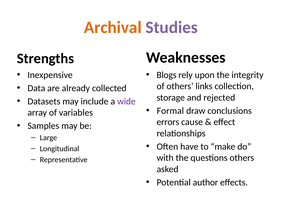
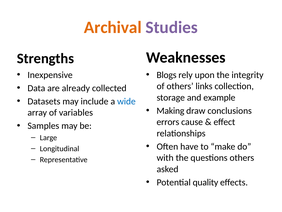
rejected: rejected -> example
wide colour: purple -> blue
Formal: Formal -> Making
author: author -> quality
